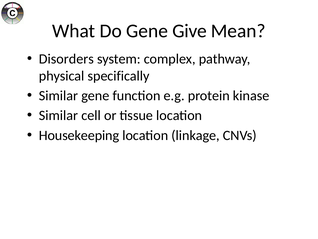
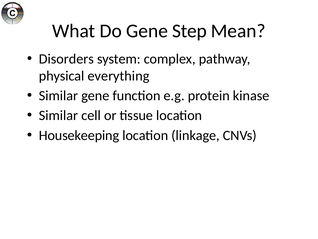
Give: Give -> Step
specifically: specifically -> everything
